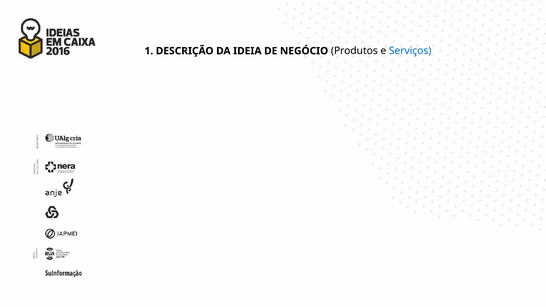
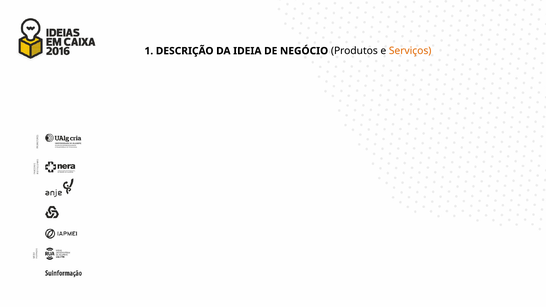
Serviços colour: blue -> orange
